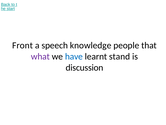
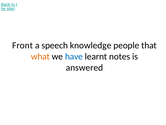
what colour: purple -> orange
stand: stand -> notes
discussion: discussion -> answered
